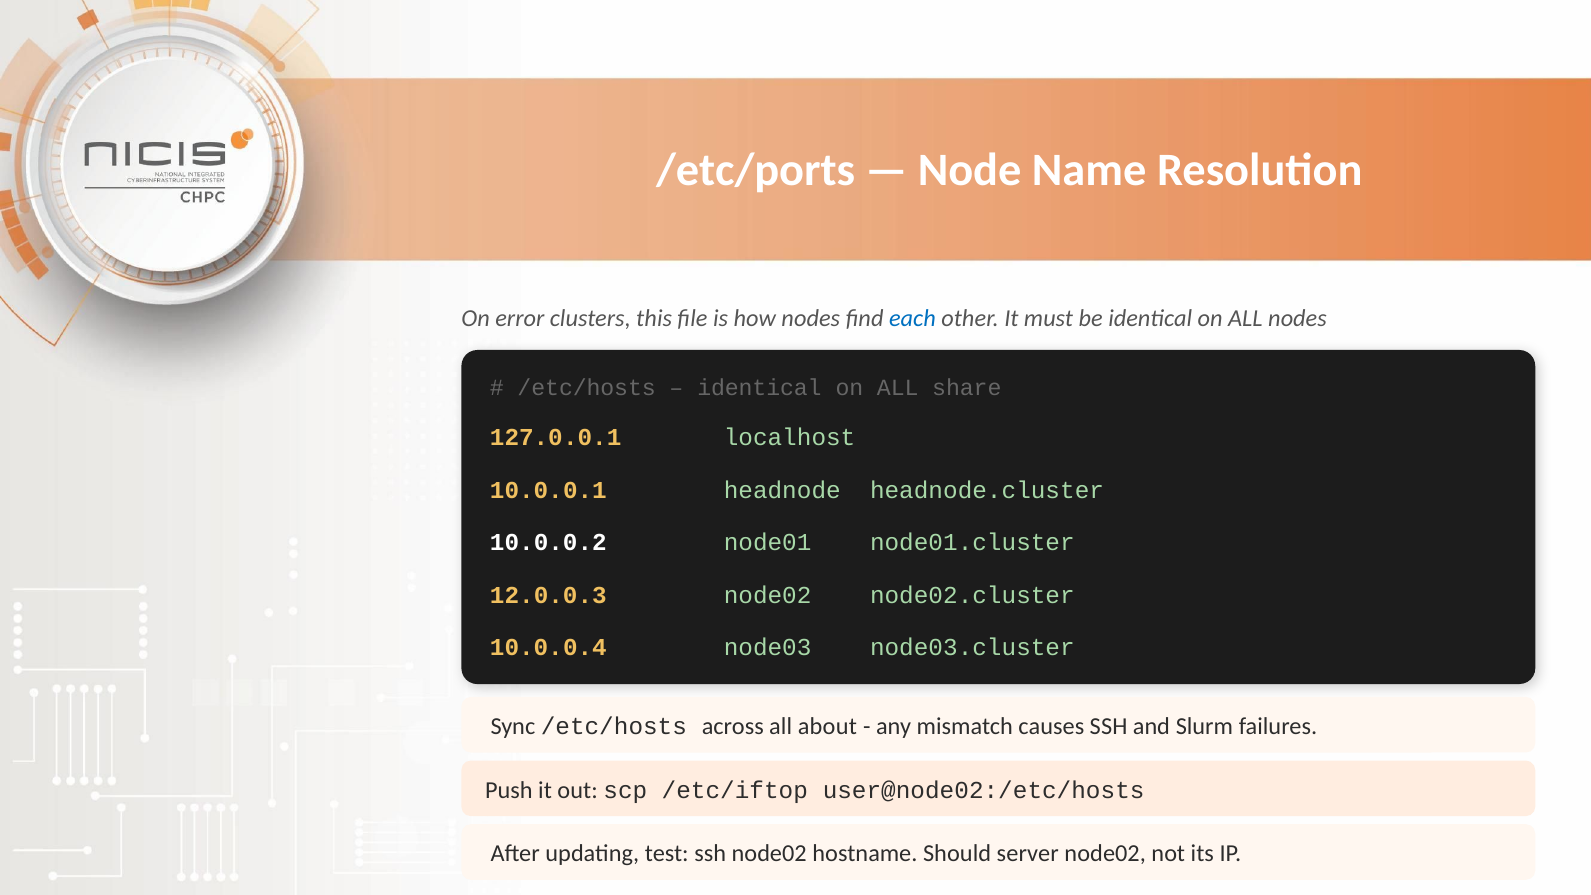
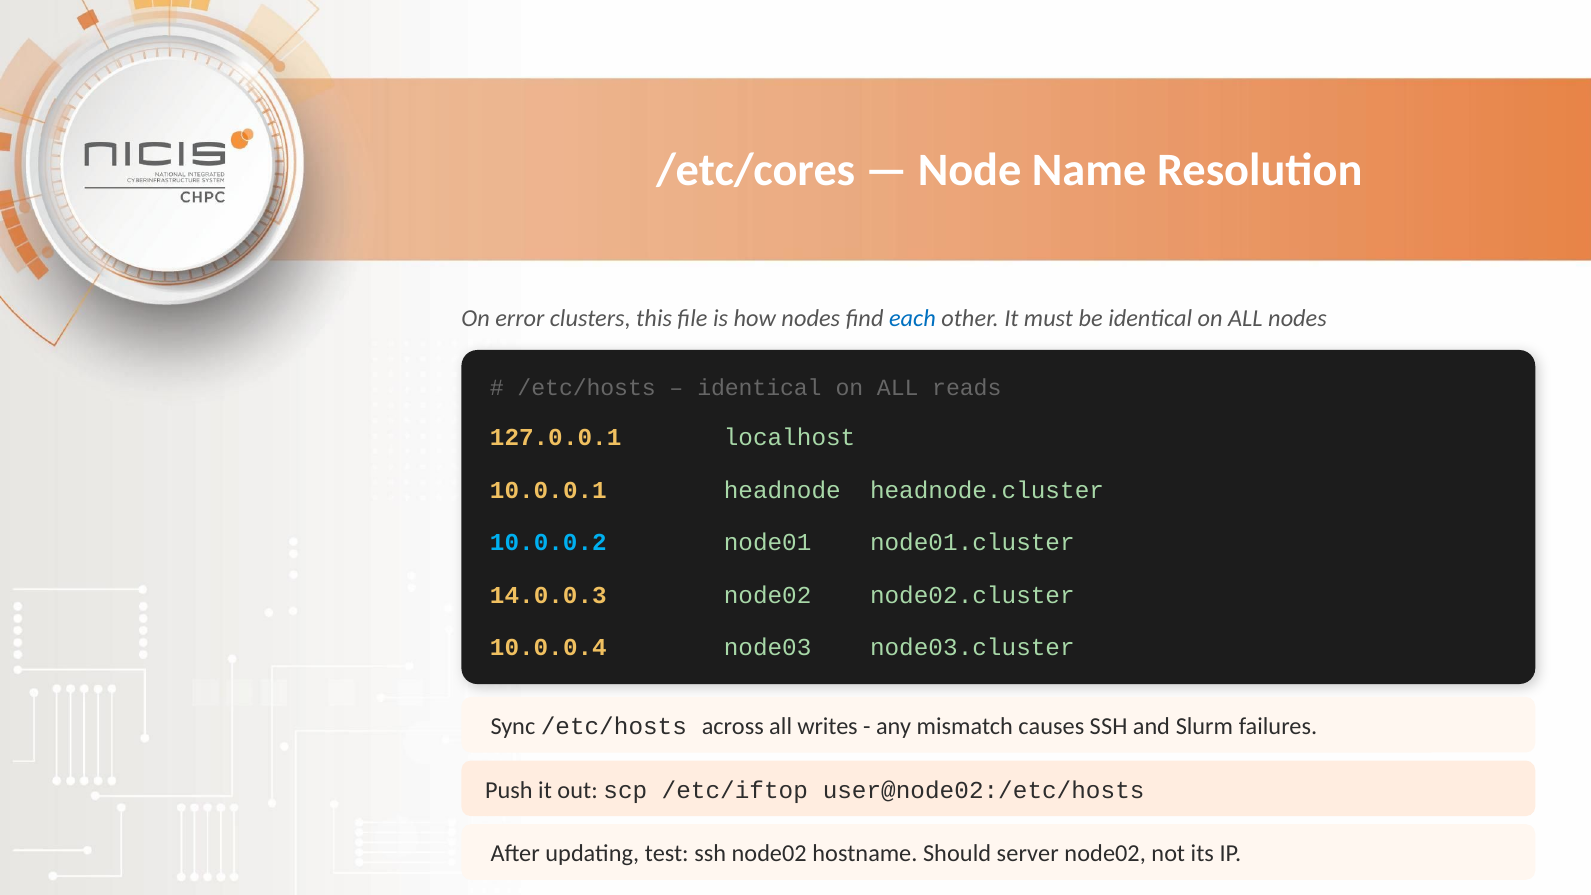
/etc/ports: /etc/ports -> /etc/cores
share: share -> reads
10.0.0.2 colour: white -> light blue
12.0.0.3: 12.0.0.3 -> 14.0.0.3
about: about -> writes
